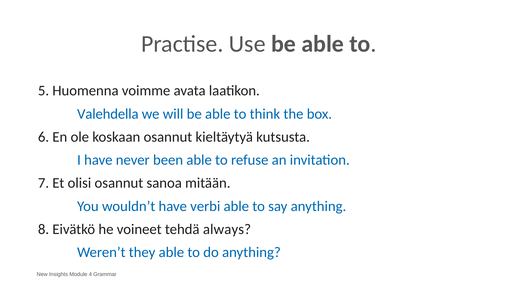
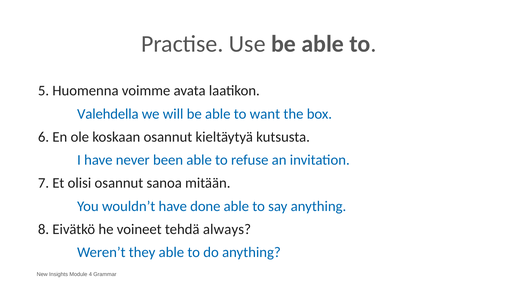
think: think -> want
verbi: verbi -> done
